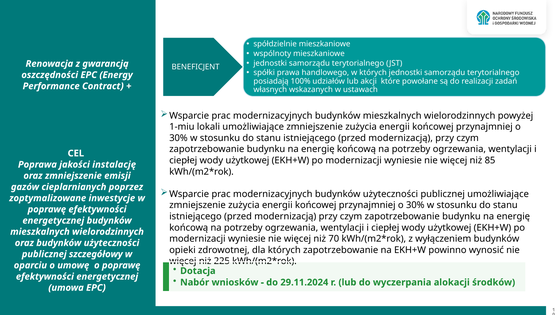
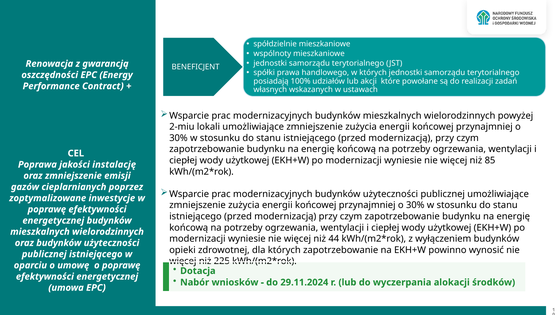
1-miu: 1-miu -> 2-miu
70: 70 -> 44
publicznej szczegółowy: szczegółowy -> istniejącego
